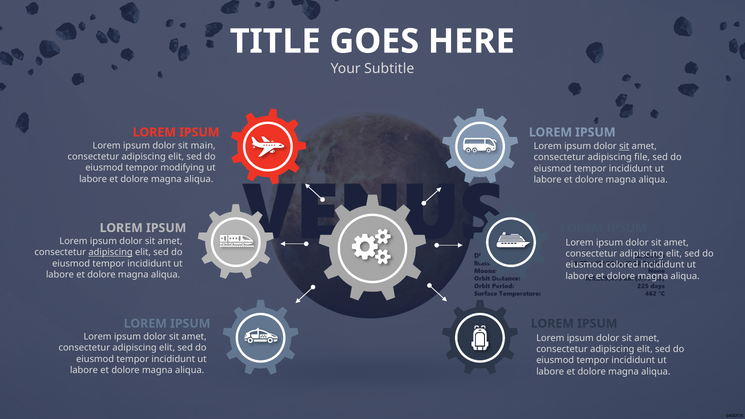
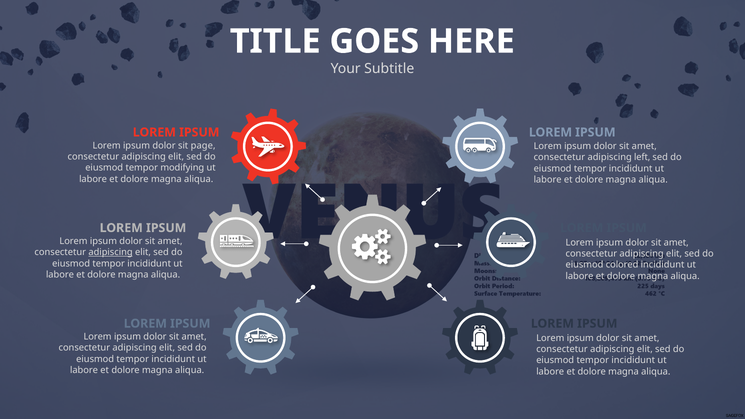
main: main -> page
sit at (624, 146) underline: present -> none
file: file -> left
